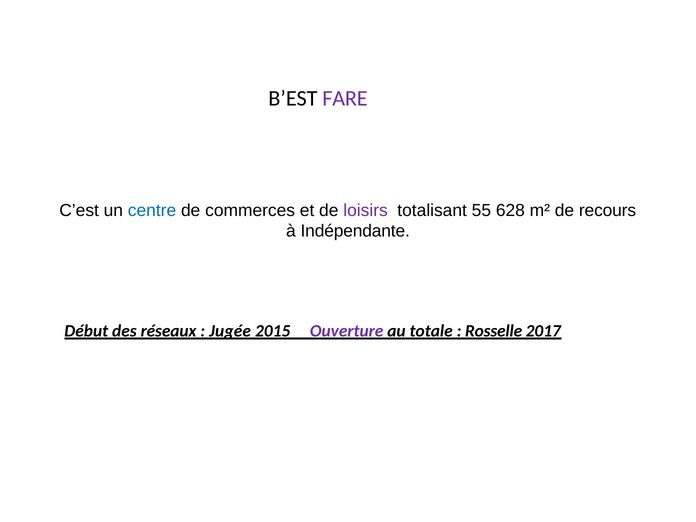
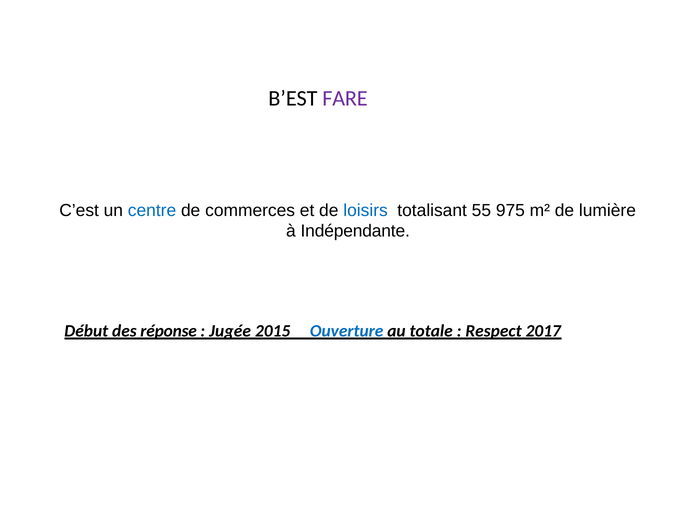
loisirs colour: purple -> blue
628: 628 -> 975
recours: recours -> lumière
réseaux: réseaux -> réponse
Ouverture colour: purple -> blue
Rosselle: Rosselle -> Respect
